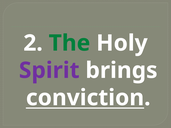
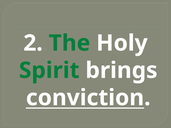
Spirit colour: purple -> green
